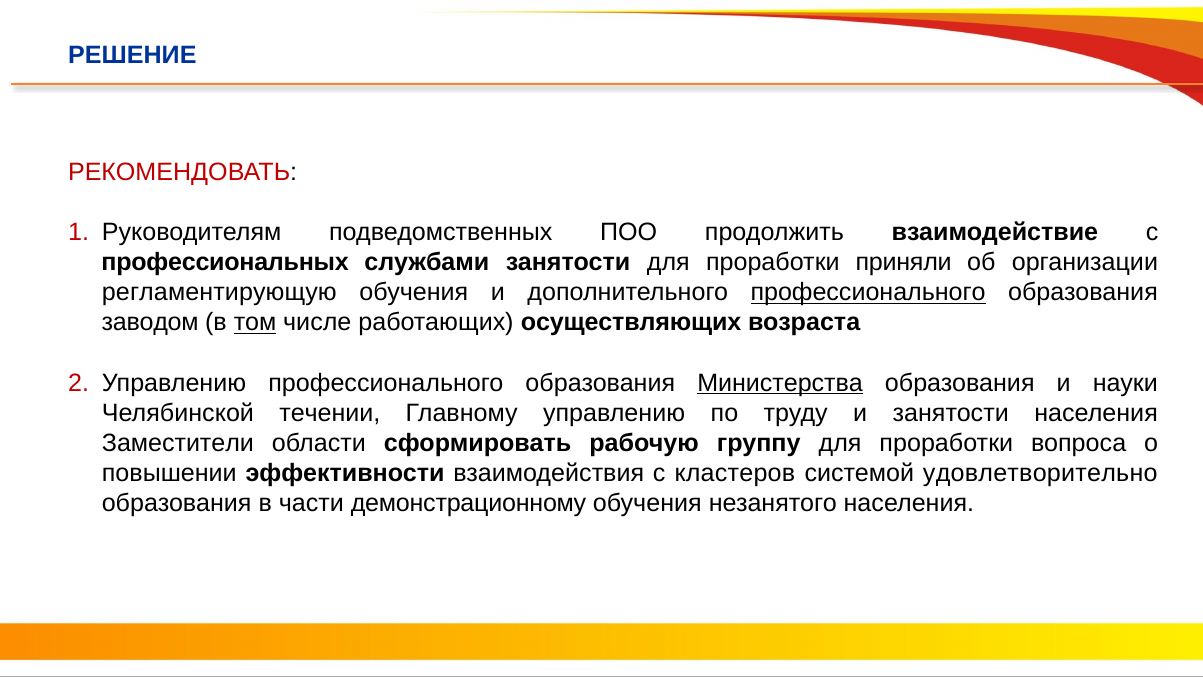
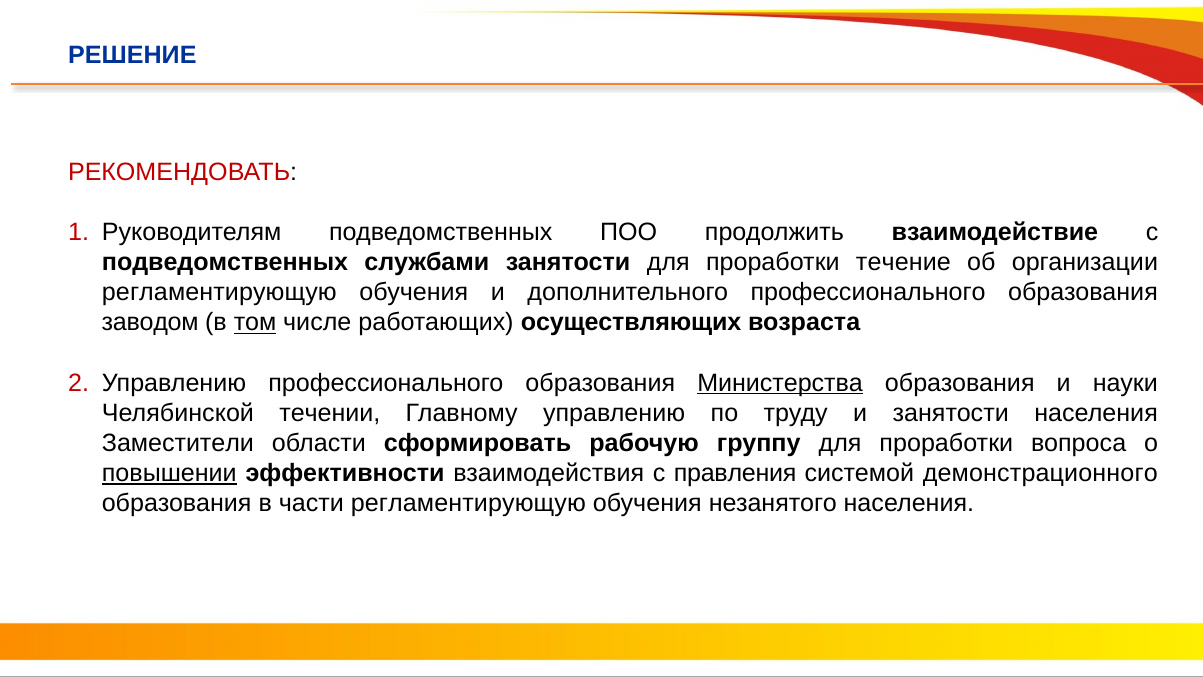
профессиональных at (225, 262): профессиональных -> подведомственных
приняли: приняли -> течение
профессионального at (868, 292) underline: present -> none
повышении underline: none -> present
кластеров: кластеров -> правления
удовлетворительно: удовлетворительно -> демонстрационного
части демонстрационному: демонстрационному -> регламентирующую
